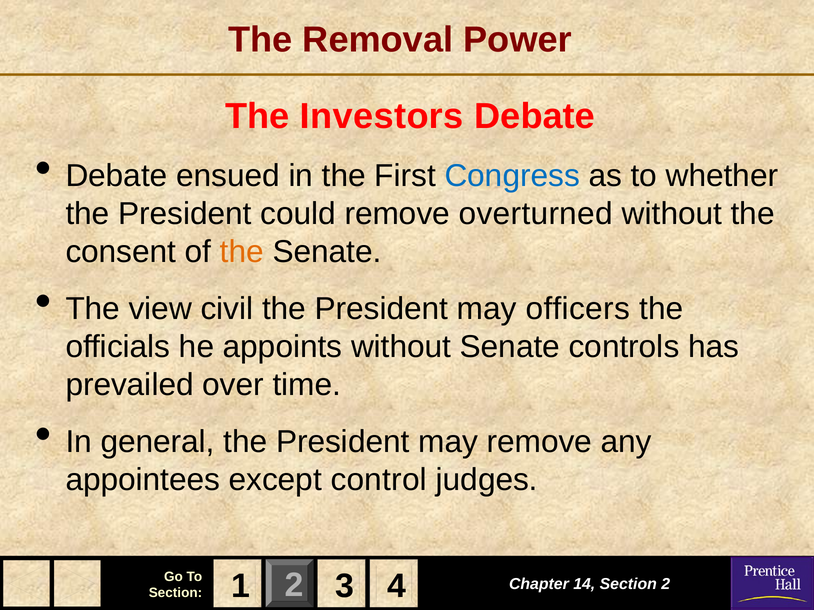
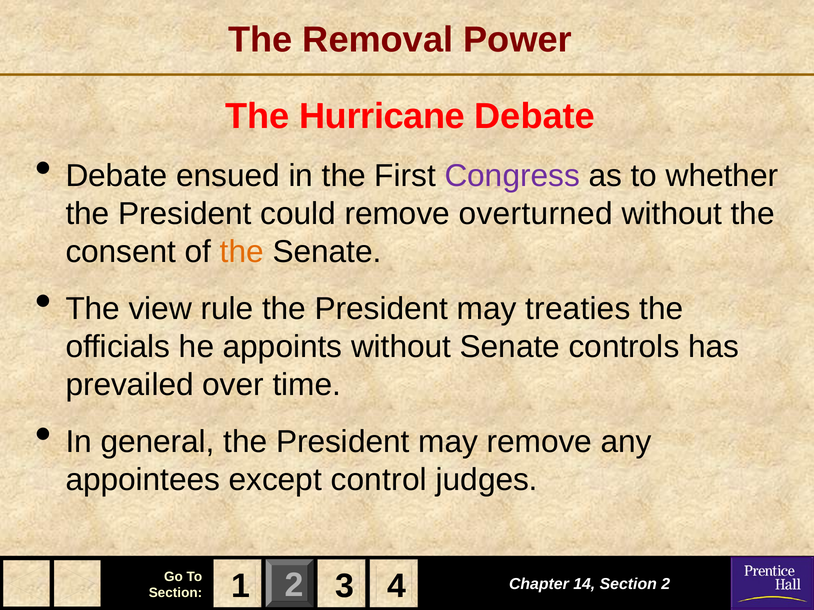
Investors: Investors -> Hurricane
Congress colour: blue -> purple
civil: civil -> rule
officers: officers -> treaties
